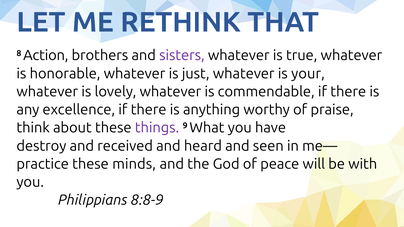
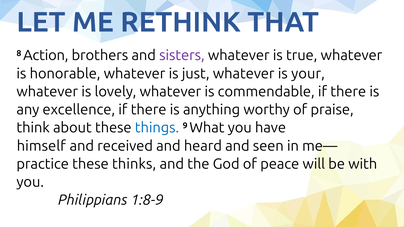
things colour: purple -> blue
destroy: destroy -> himself
minds: minds -> thinks
8:8-9: 8:8-9 -> 1:8-9
